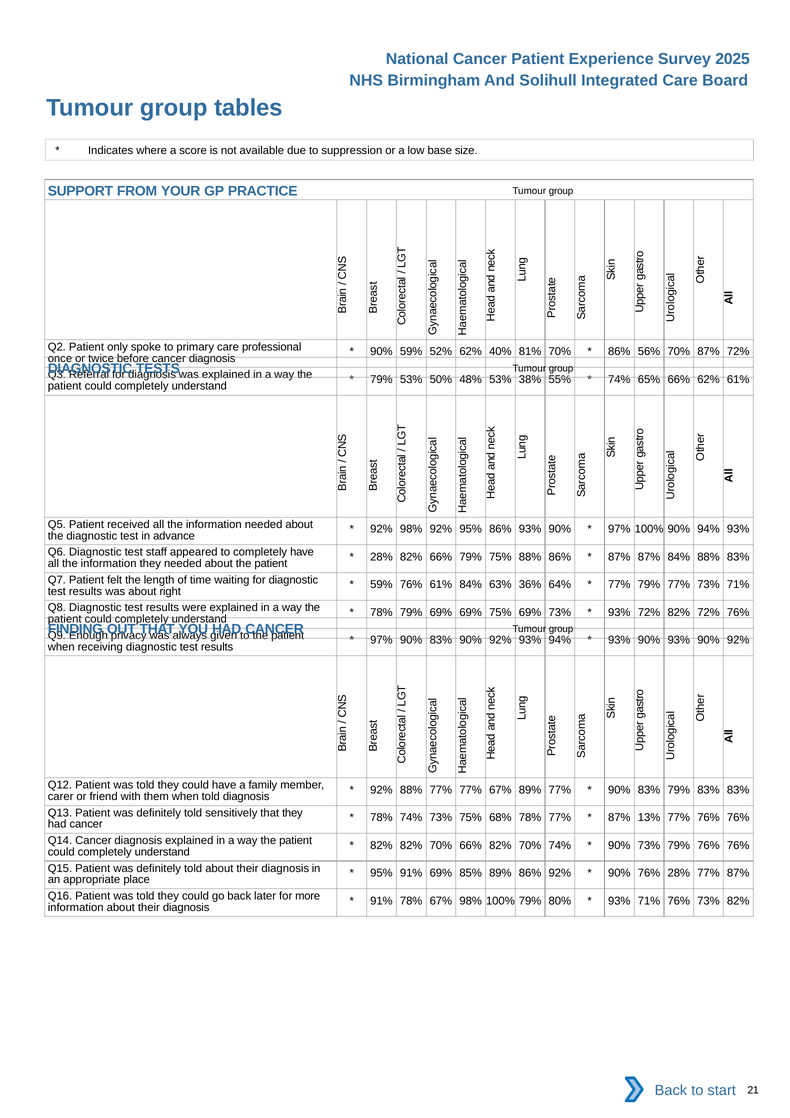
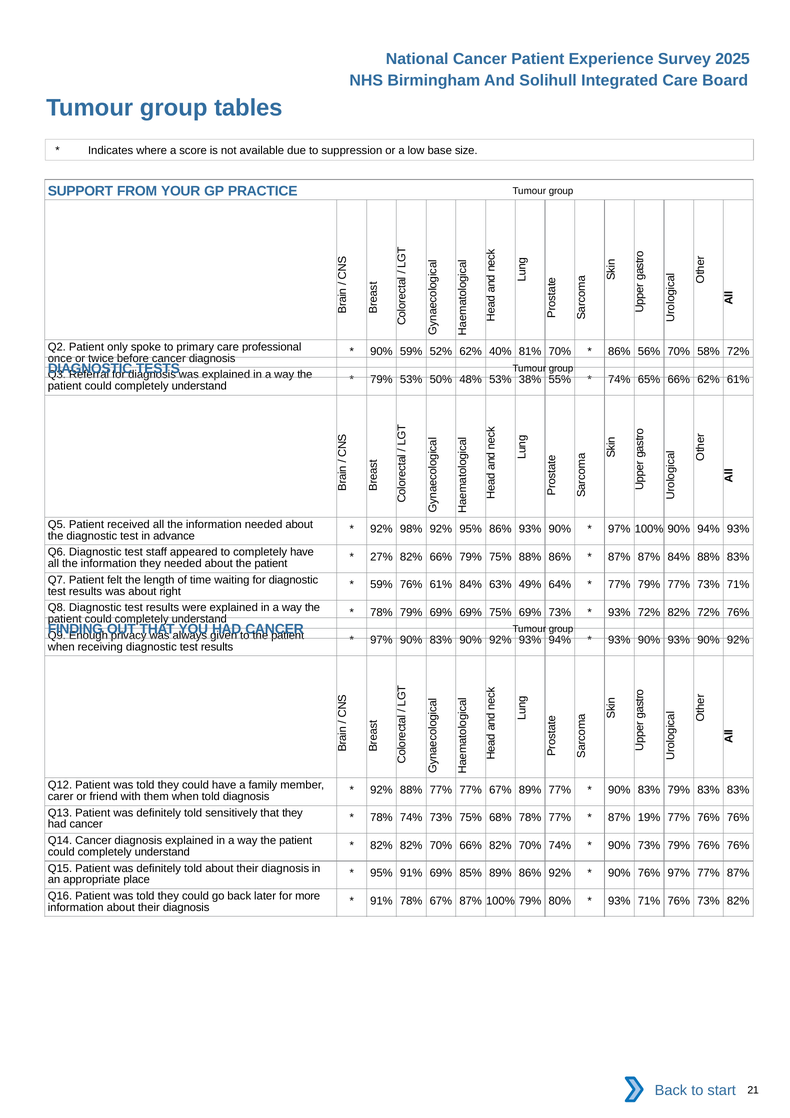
70% 87%: 87% -> 58%
28% at (381, 557): 28% -> 27%
36%: 36% -> 49%
13%: 13% -> 19%
76% 28%: 28% -> 97%
67% 98%: 98% -> 87%
